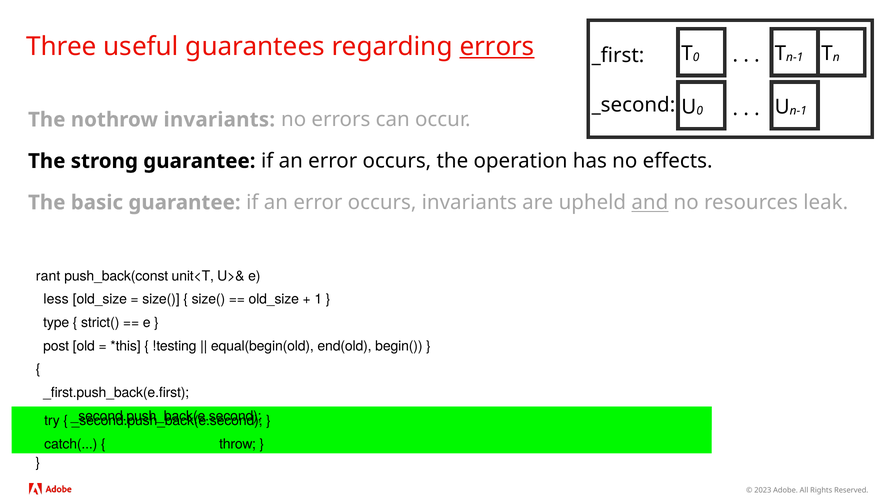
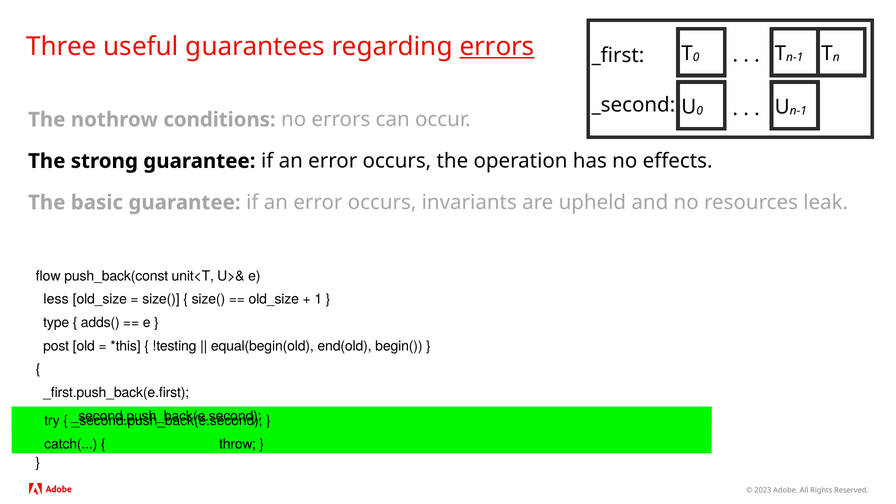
nothrow invariants: invariants -> conditions
and underline: present -> none
rant: rant -> flow
strict(: strict( -> adds(
